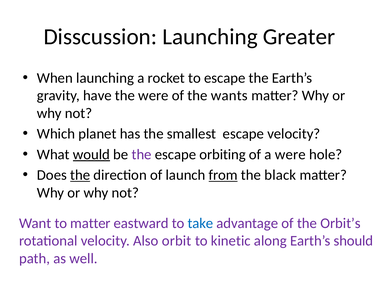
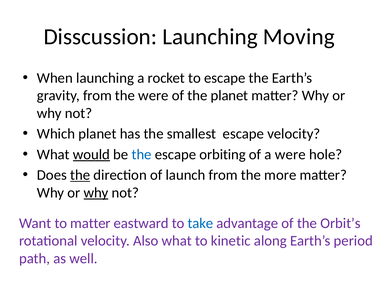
Greater: Greater -> Moving
gravity have: have -> from
the wants: wants -> planet
the at (142, 155) colour: purple -> blue
from at (223, 175) underline: present -> none
black: black -> more
why at (96, 193) underline: none -> present
Also orbit: orbit -> what
should: should -> period
